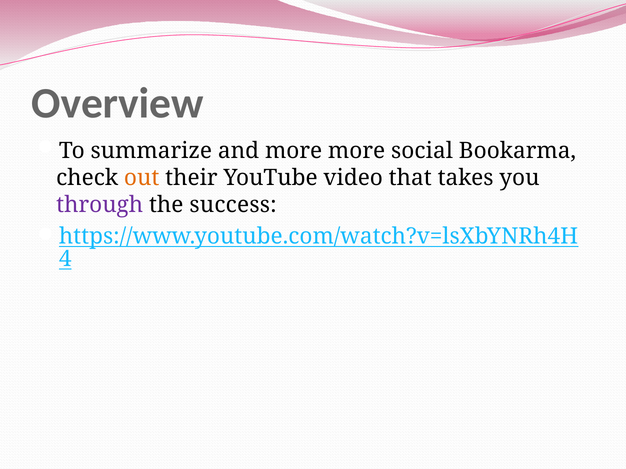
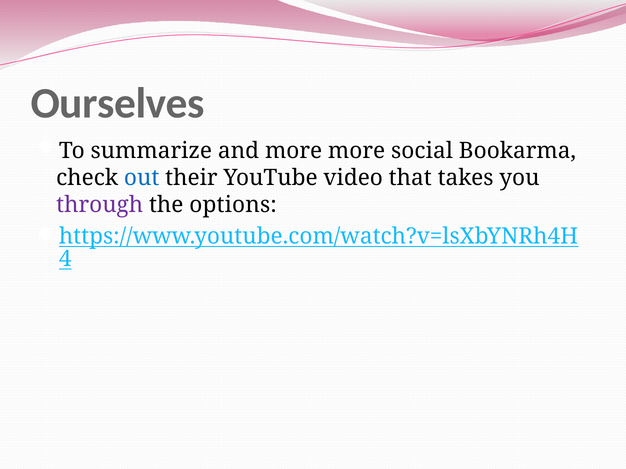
Overview: Overview -> Ourselves
out colour: orange -> blue
success: success -> options
